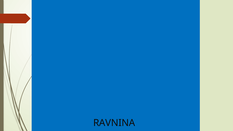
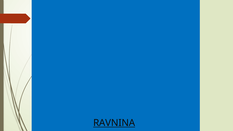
RAVNINA underline: none -> present
